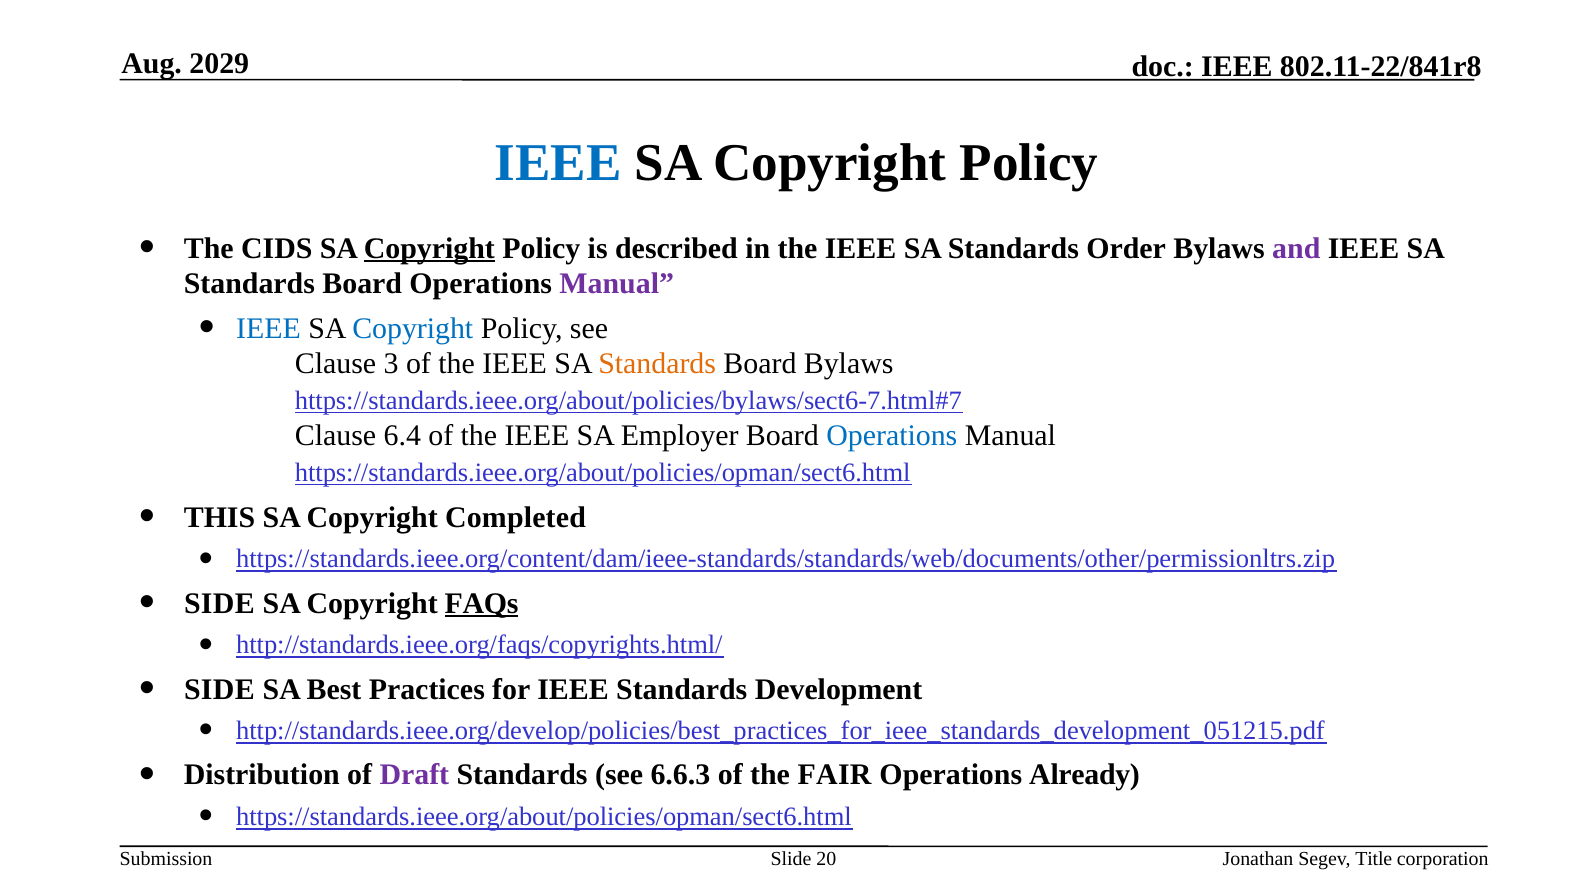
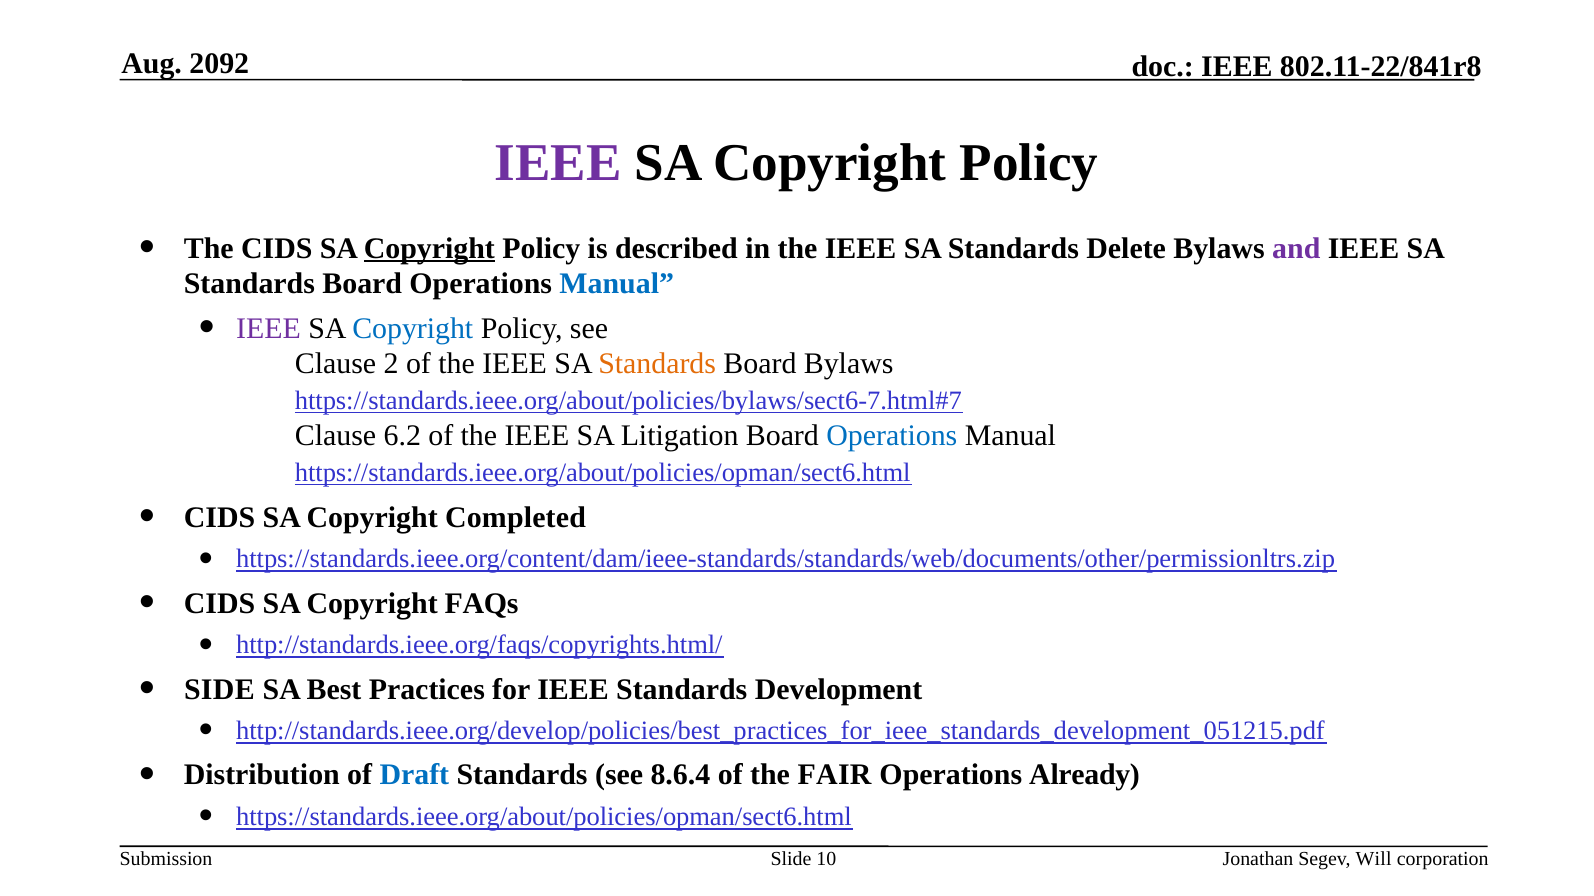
2029: 2029 -> 2092
IEEE at (558, 163) colour: blue -> purple
Order: Order -> Delete
Manual at (617, 284) colour: purple -> blue
IEEE at (269, 328) colour: blue -> purple
3: 3 -> 2
6.4: 6.4 -> 6.2
Employer: Employer -> Litigation
THIS at (220, 518): THIS -> CIDS
SIDE at (219, 604): SIDE -> CIDS
FAQs underline: present -> none
Draft colour: purple -> blue
6.6.3: 6.6.3 -> 8.6.4
20: 20 -> 10
Title: Title -> Will
